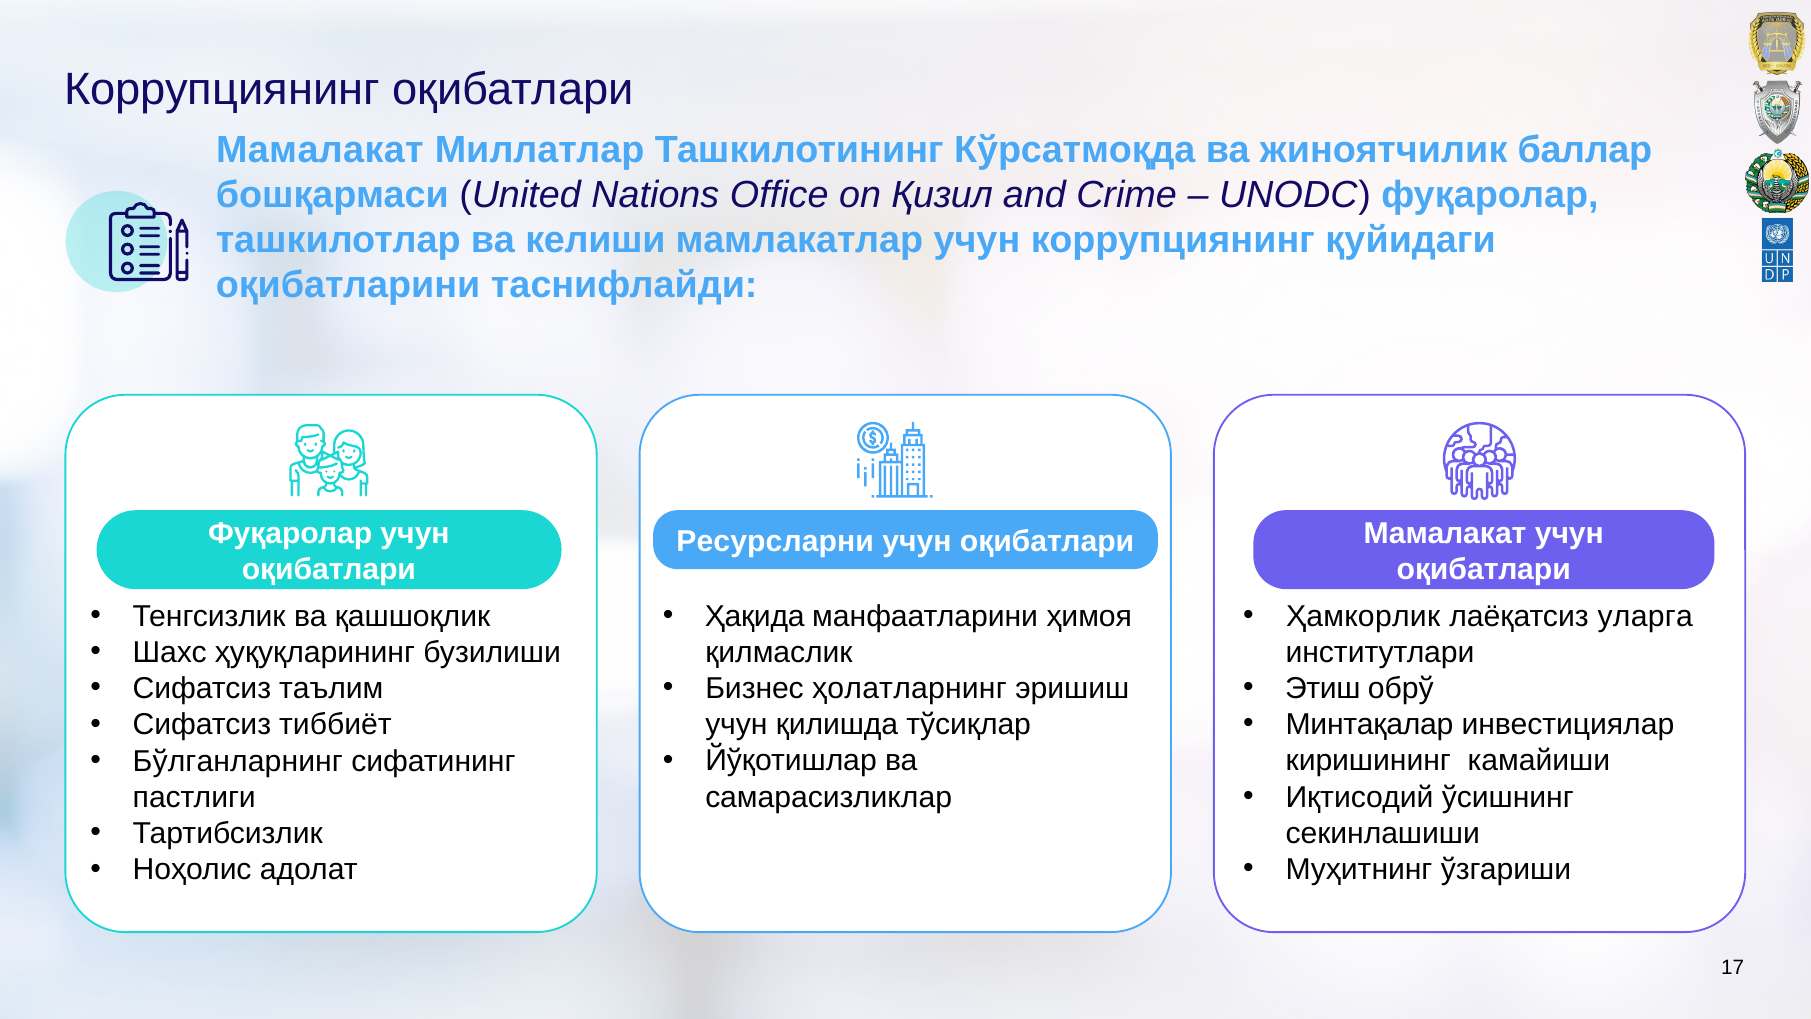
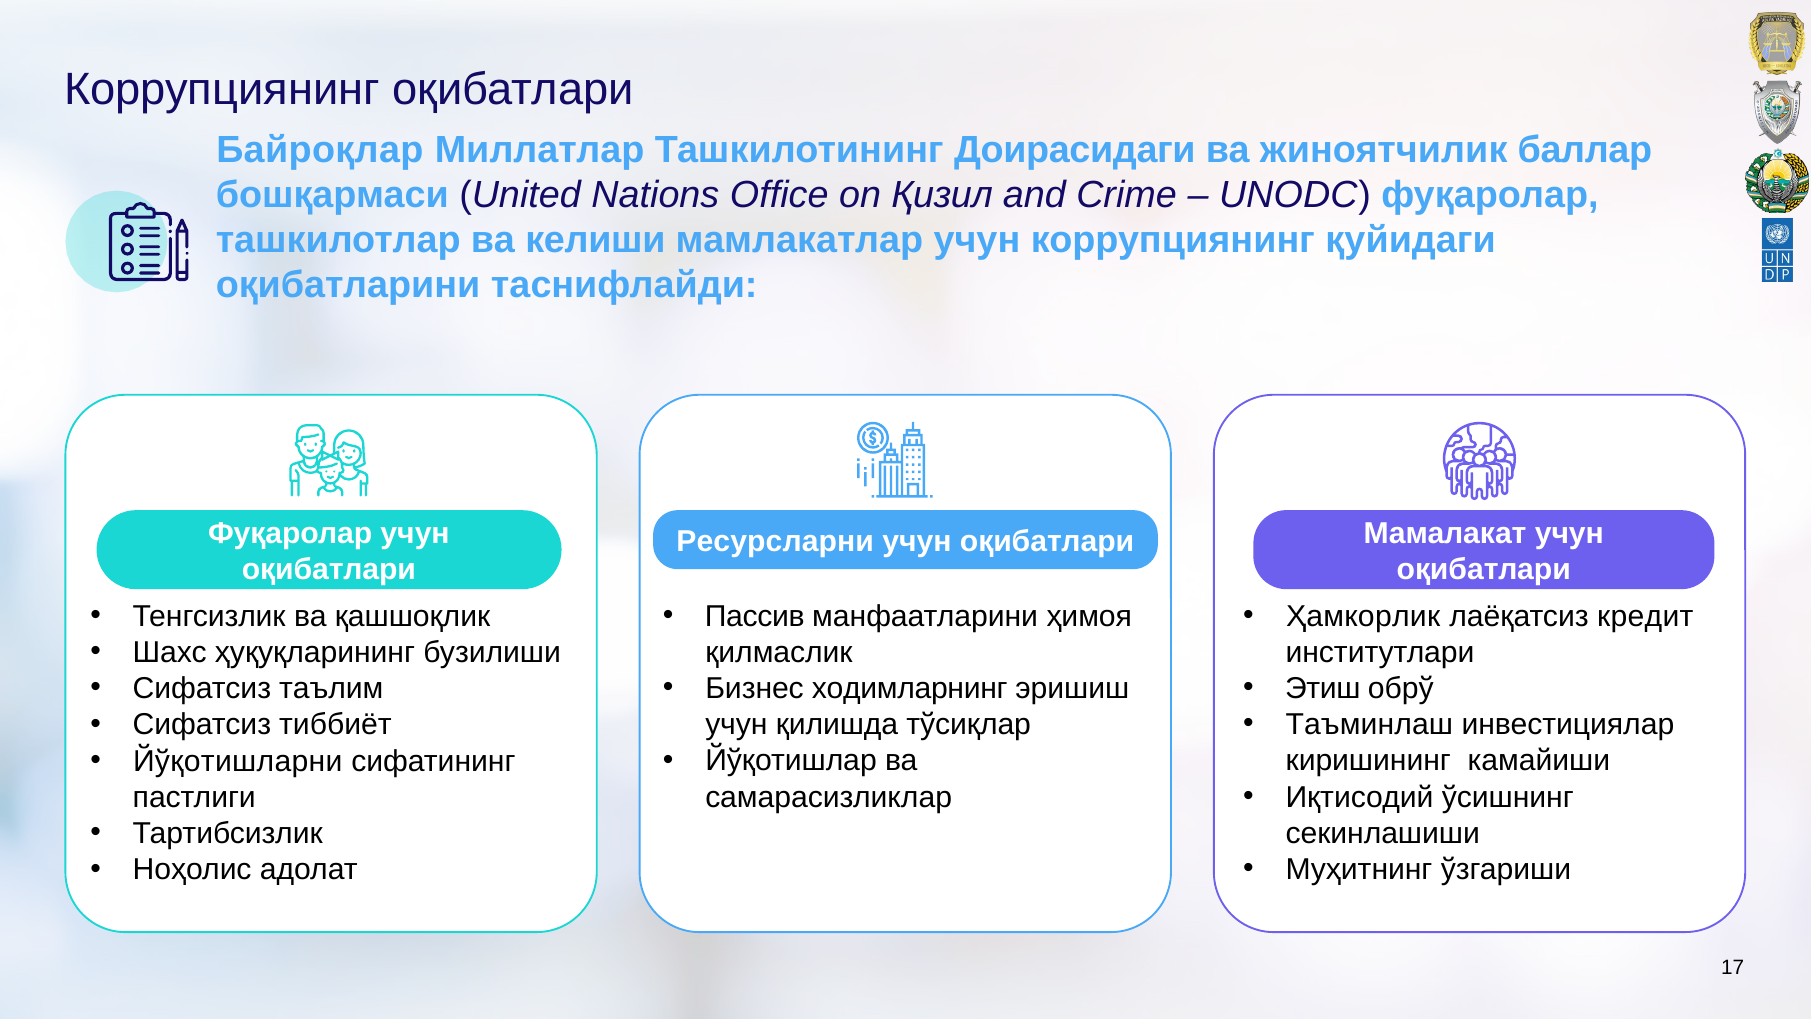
Мамалакат at (320, 150): Мамалакат -> Байроқлар
Кўрсатмоқда: Кўрсатмоқда -> Доирасидаги
Ҳақида: Ҳақида -> Пассив
уларга: уларга -> кредит
ҳолатларнинг: ҳолатларнинг -> ходимларнинг
Минтақалар: Минтақалар -> Таъминлаш
Бўлганларнинг: Бўлганларнинг -> Йўқотишларни
